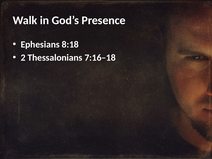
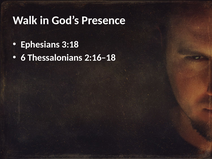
8:18: 8:18 -> 3:18
2: 2 -> 6
7:16–18: 7:16–18 -> 2:16–18
